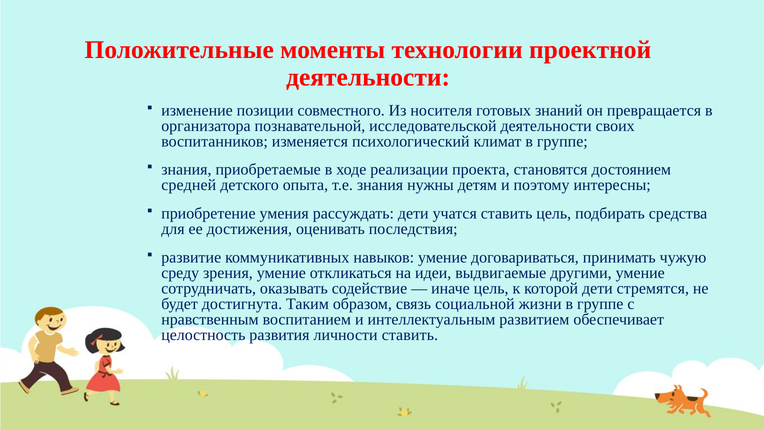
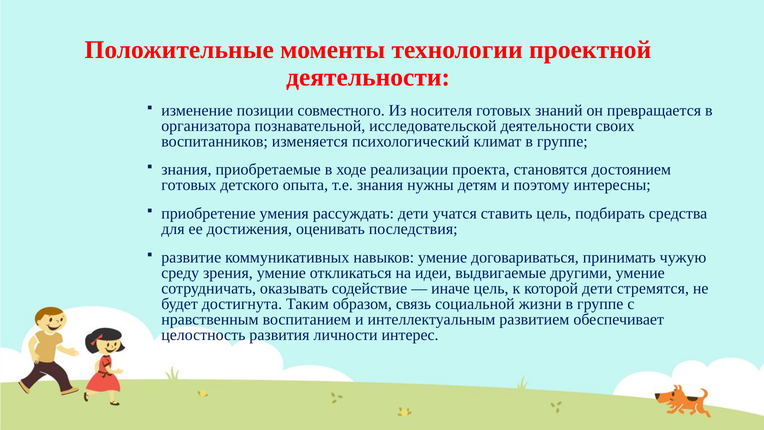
средней at (189, 185): средней -> готовых
личности ставить: ставить -> интерес
